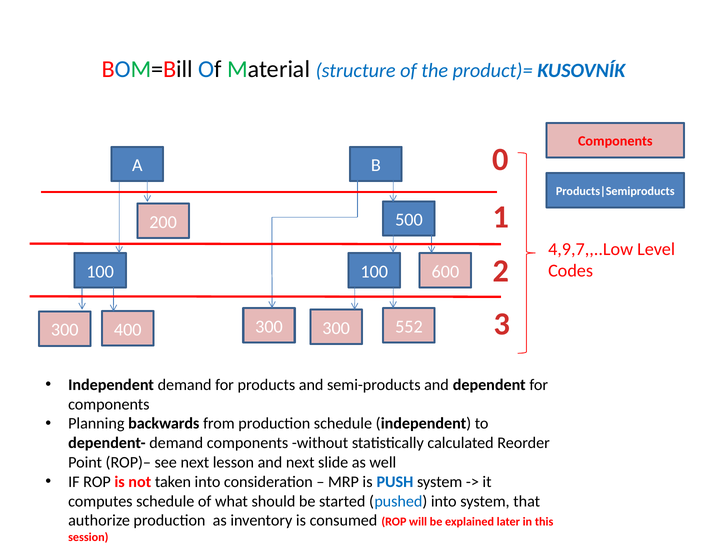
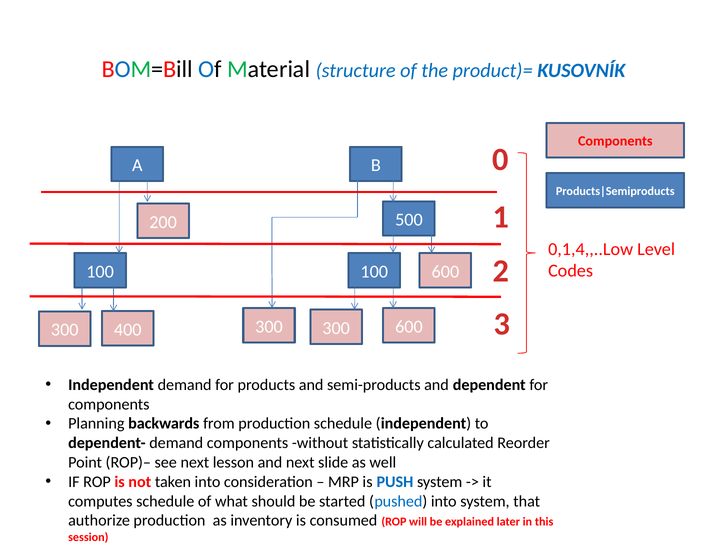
4,9,7,,..Low: 4,9,7,,..Low -> 0,1,4,,..Low
552 at (409, 326): 552 -> 600
